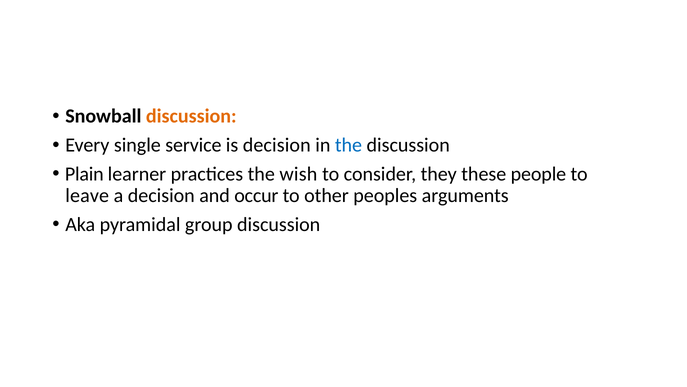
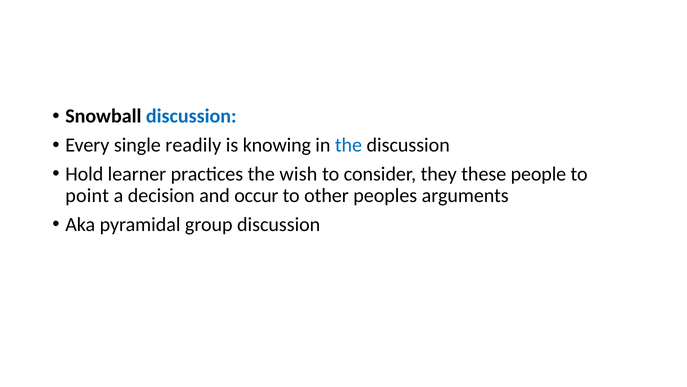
discussion at (191, 116) colour: orange -> blue
service: service -> readily
is decision: decision -> knowing
Plain: Plain -> Hold
leave: leave -> point
